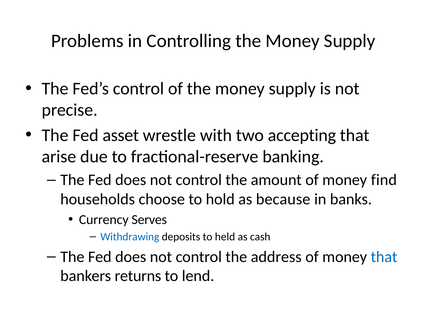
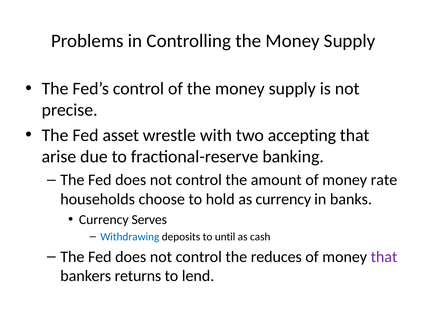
find: find -> rate
as because: because -> currency
held: held -> until
address: address -> reduces
that at (384, 257) colour: blue -> purple
